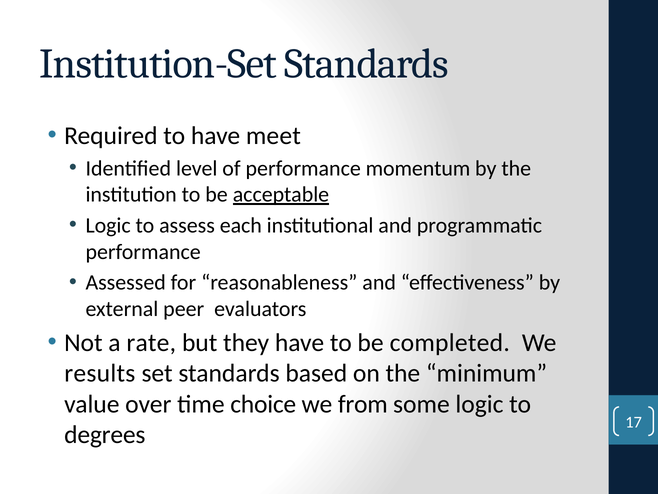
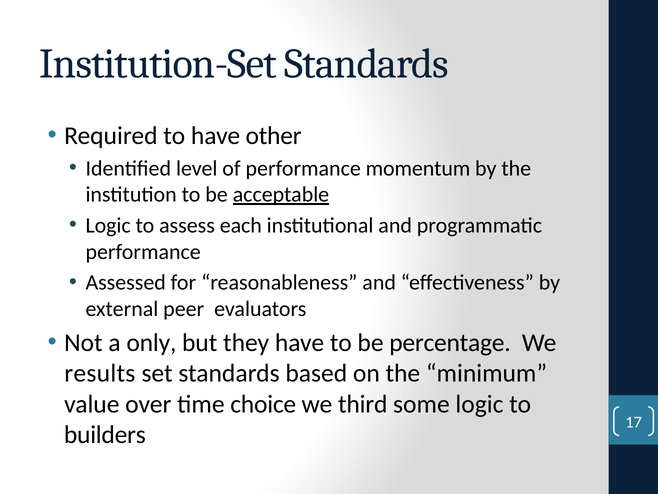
meet: meet -> other
rate: rate -> only
completed: completed -> percentage
from: from -> third
degrees: degrees -> builders
